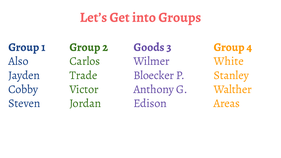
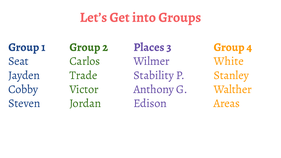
Goods: Goods -> Places
Also: Also -> Seat
Bloecker: Bloecker -> Stability
